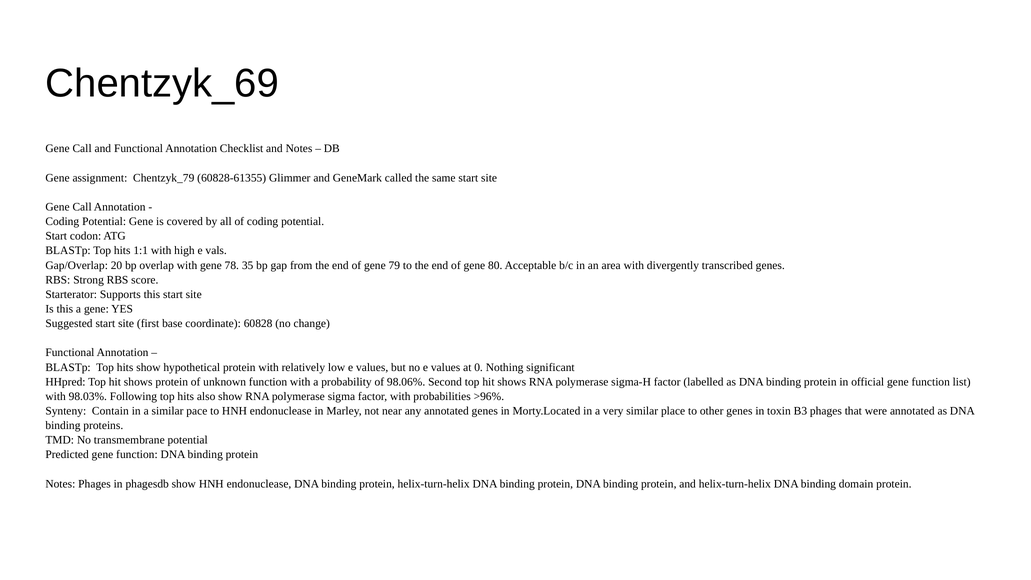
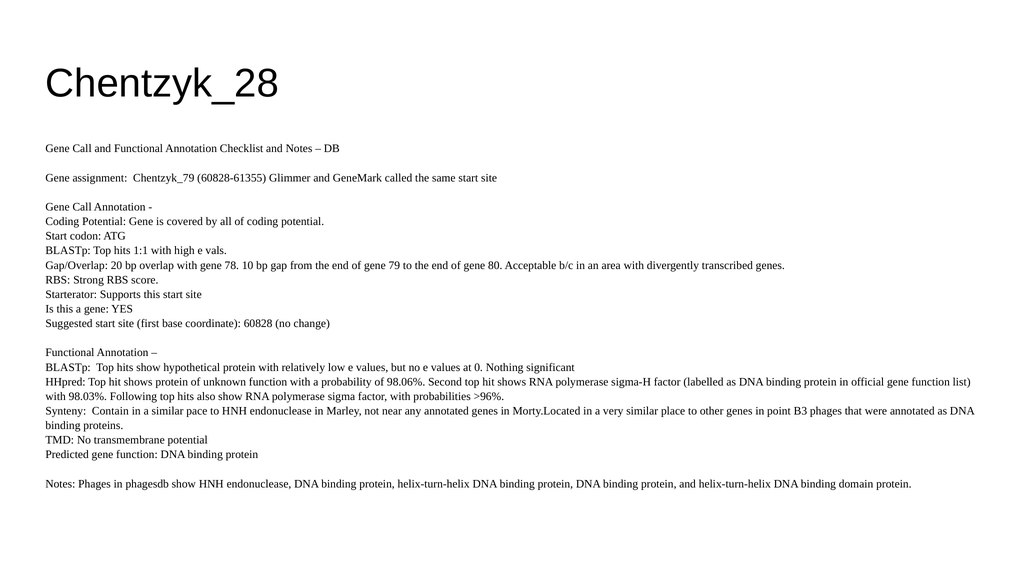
Chentzyk_69: Chentzyk_69 -> Chentzyk_28
35: 35 -> 10
toxin: toxin -> point
